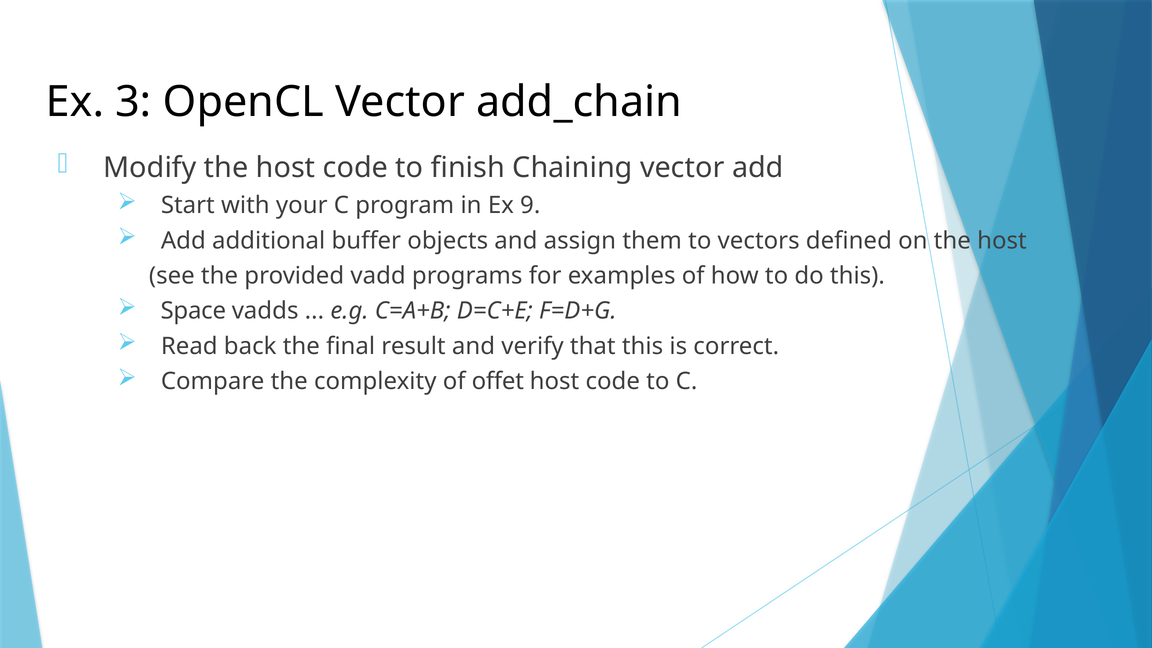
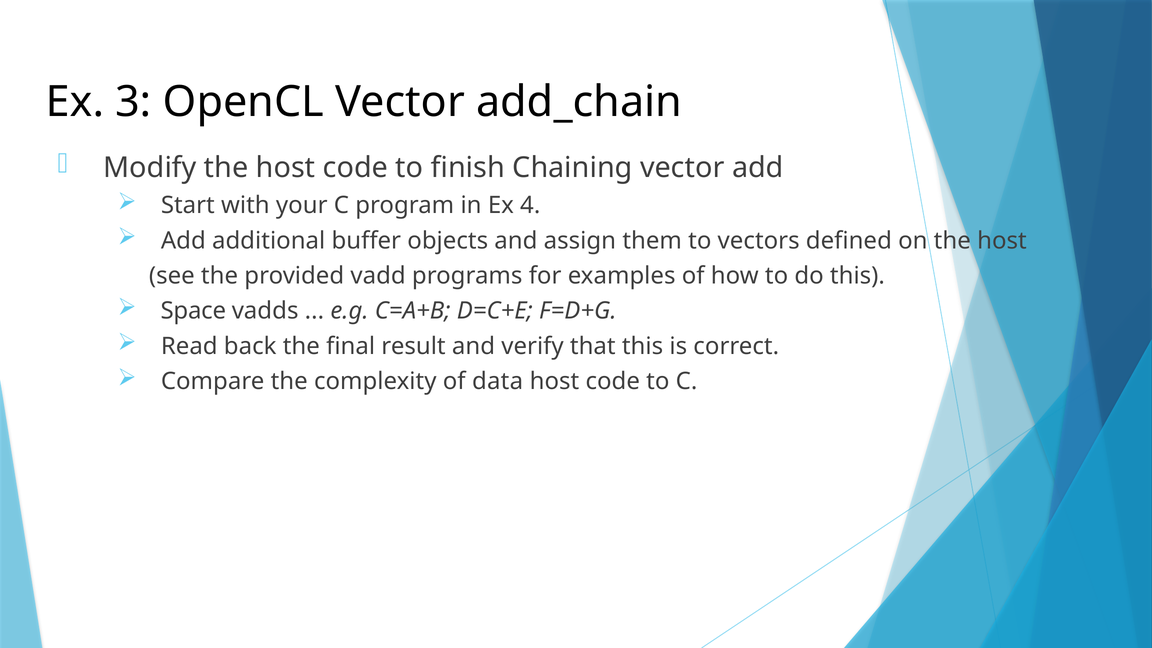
9: 9 -> 4
offet: offet -> data
